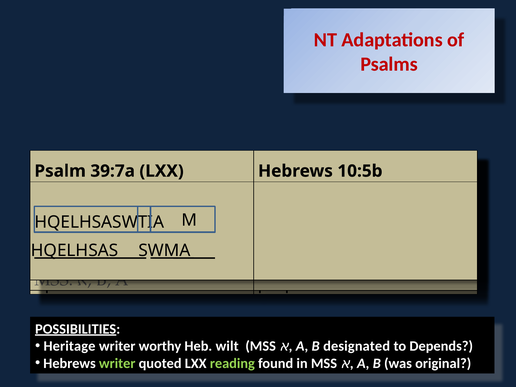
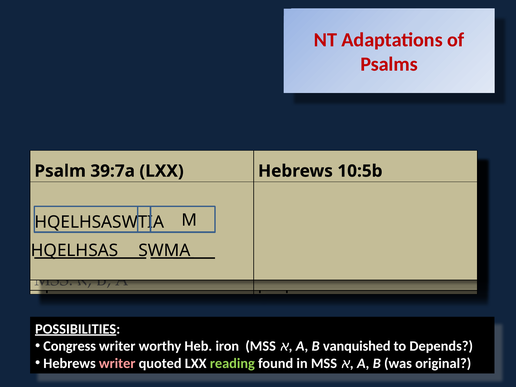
Heritage: Heritage -> Congress
wilt: wilt -> iron
designated: designated -> vanquished
writer at (117, 363) colour: light green -> pink
